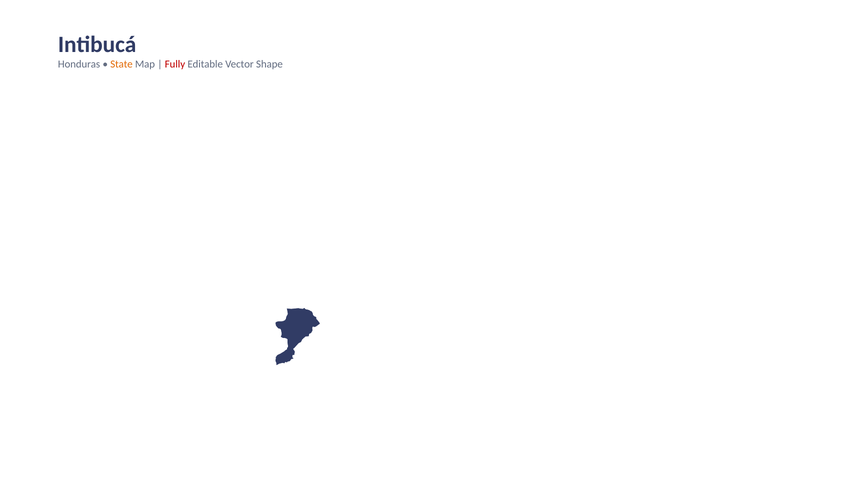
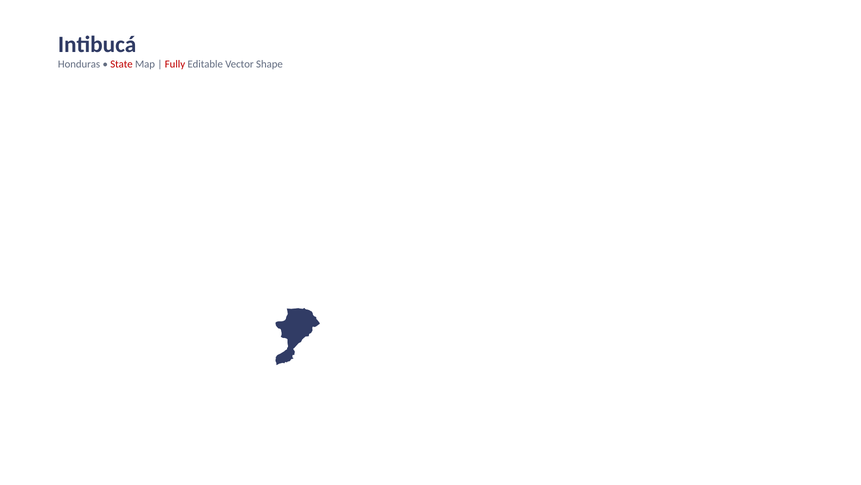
State colour: orange -> red
